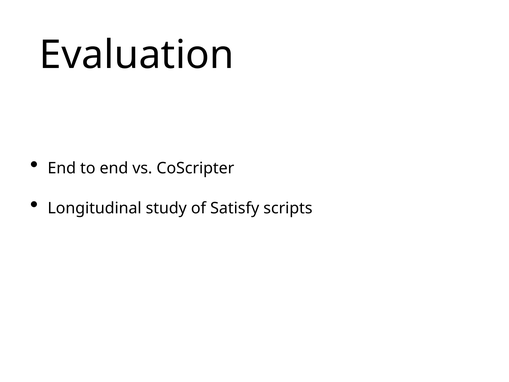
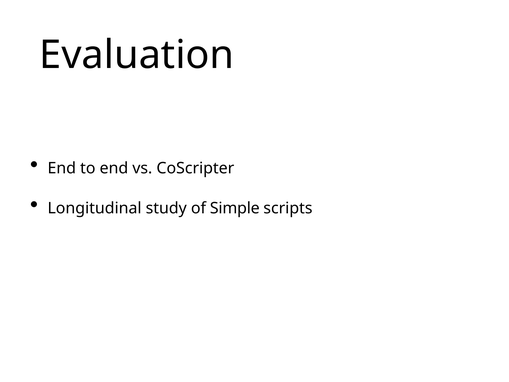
Satisfy: Satisfy -> Simple
